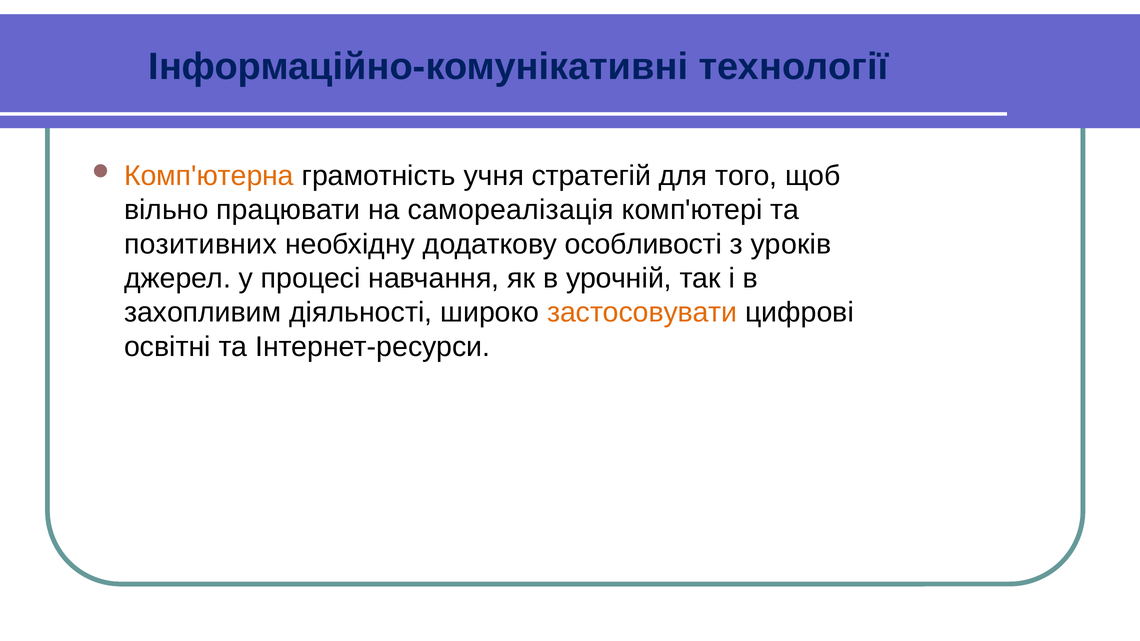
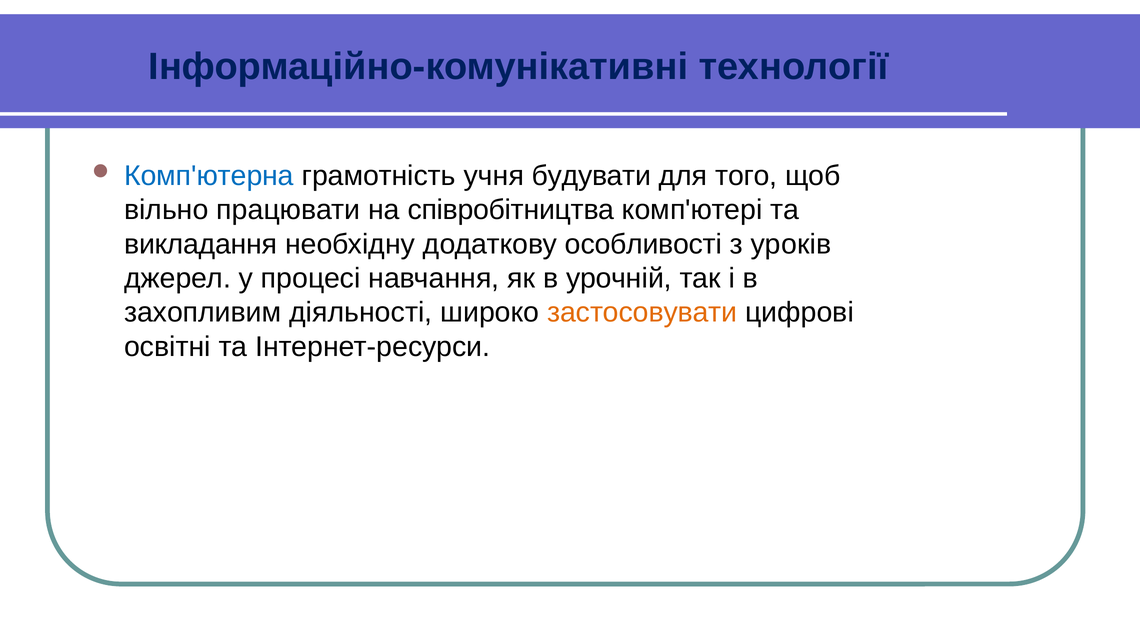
Комп'ютерна colour: orange -> blue
стратегій: стратегій -> будувати
самореалізація: самореалізація -> співробітництва
позитивних: позитивних -> викладання
